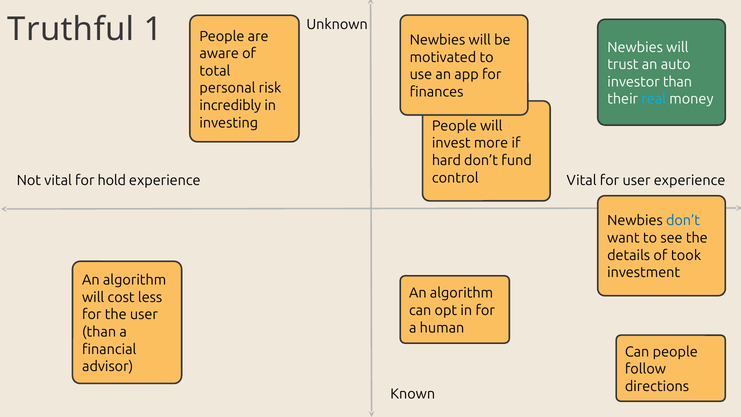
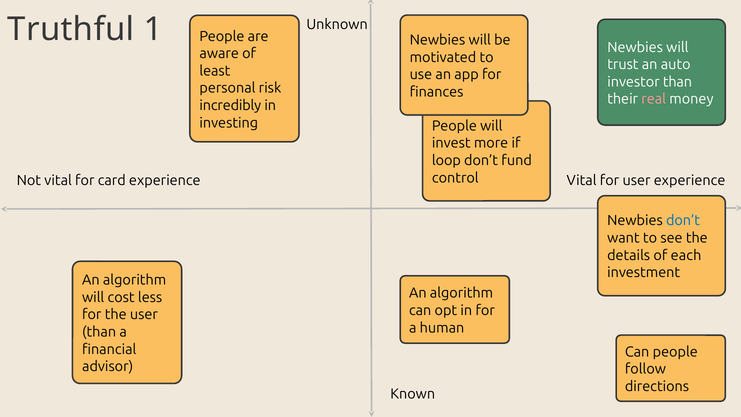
total: total -> least
real colour: light blue -> pink
hard: hard -> loop
hold: hold -> card
took: took -> each
